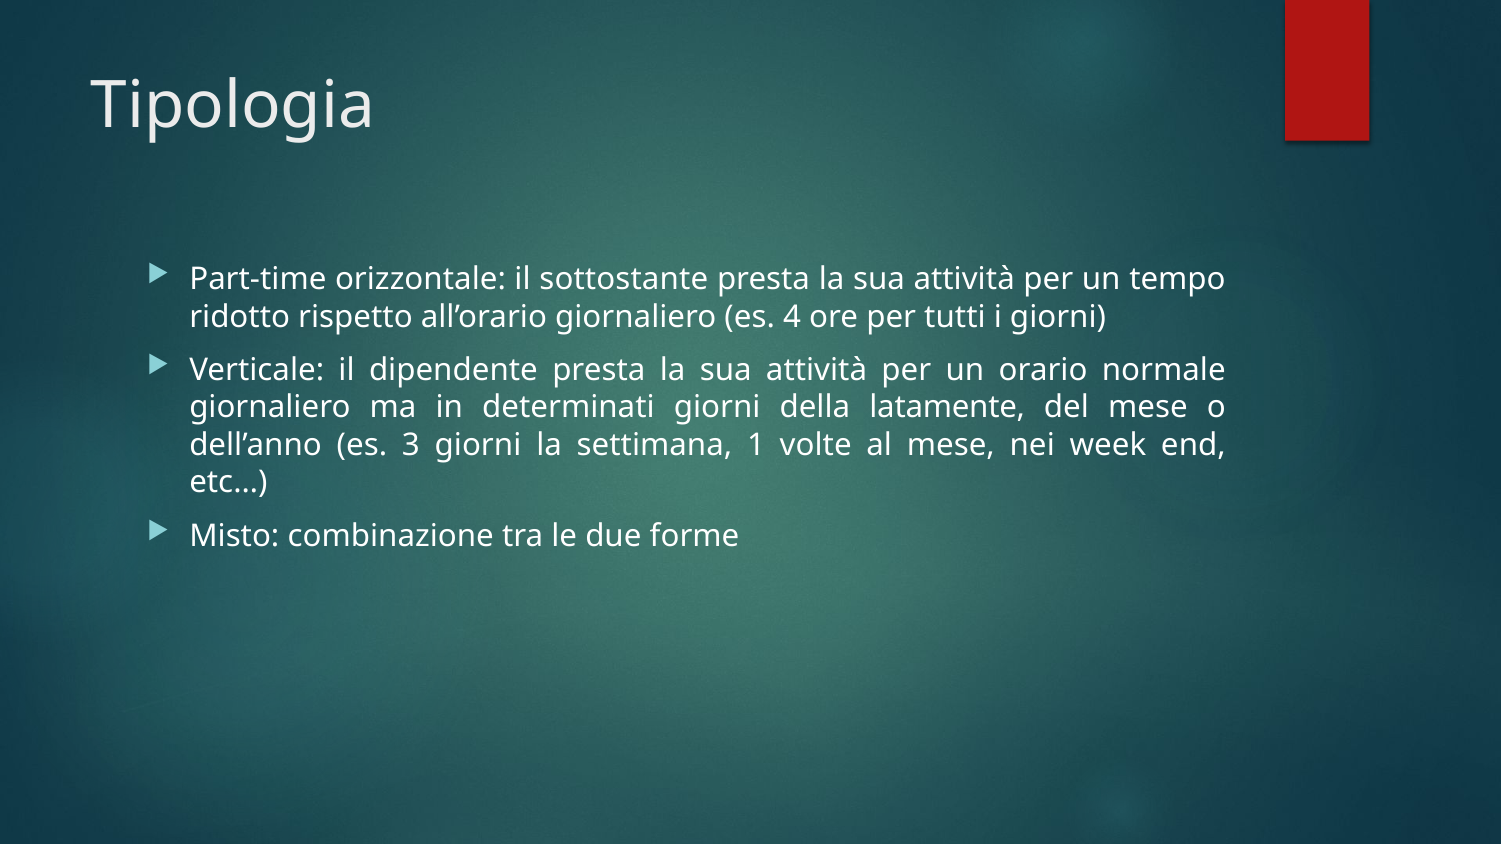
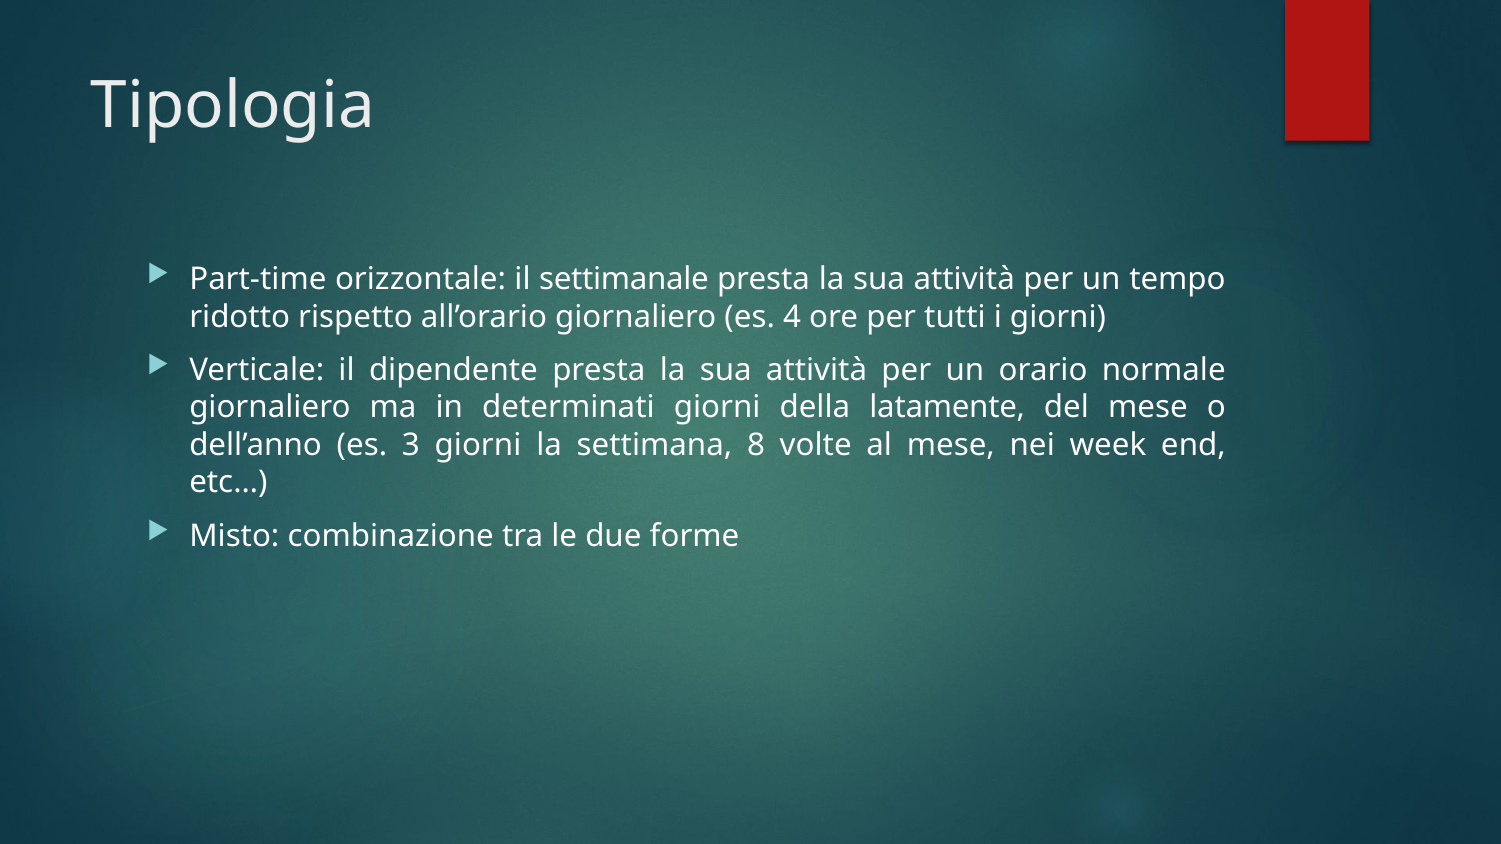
sottostante: sottostante -> settimanale
1: 1 -> 8
